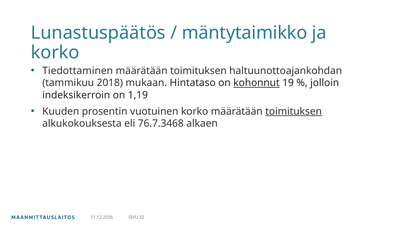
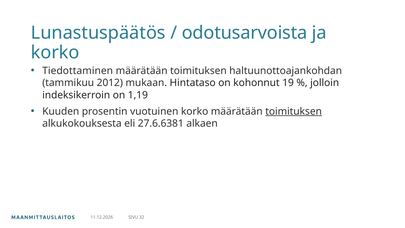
mäntytaimikko: mäntytaimikko -> odotusarvoista
2018: 2018 -> 2012
kohonnut underline: present -> none
76.7.3468: 76.7.3468 -> 27.6.6381
